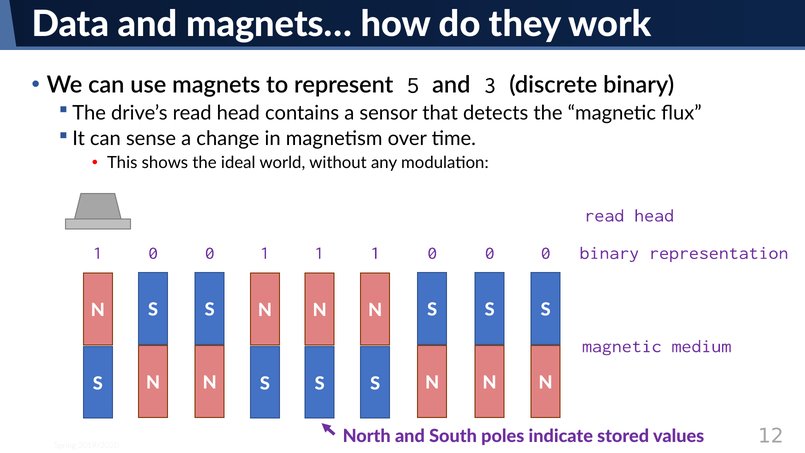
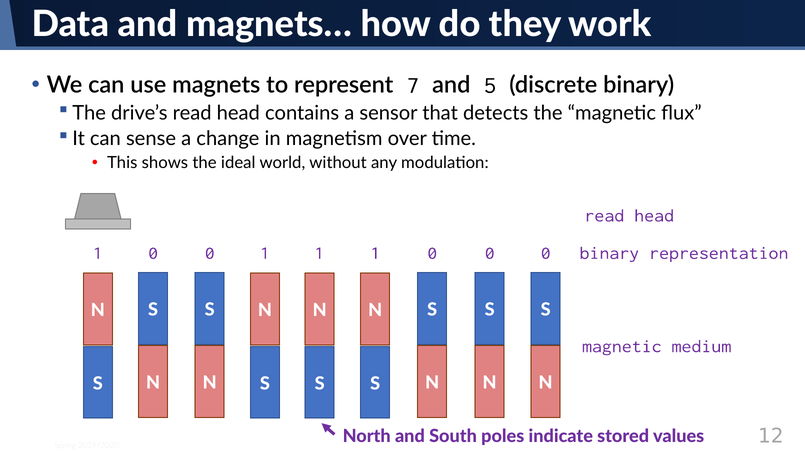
5: 5 -> 7
3: 3 -> 5
